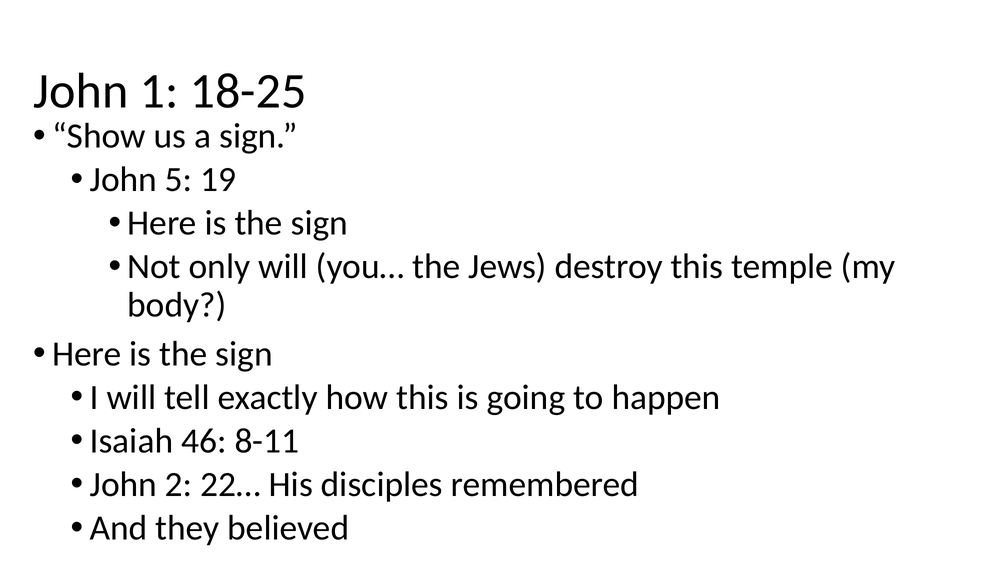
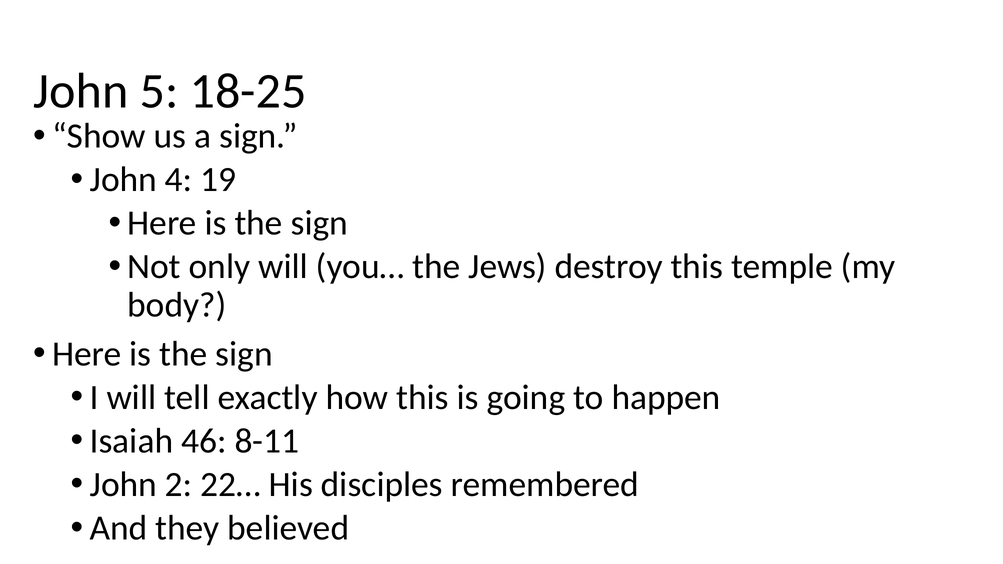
1: 1 -> 5
5: 5 -> 4
